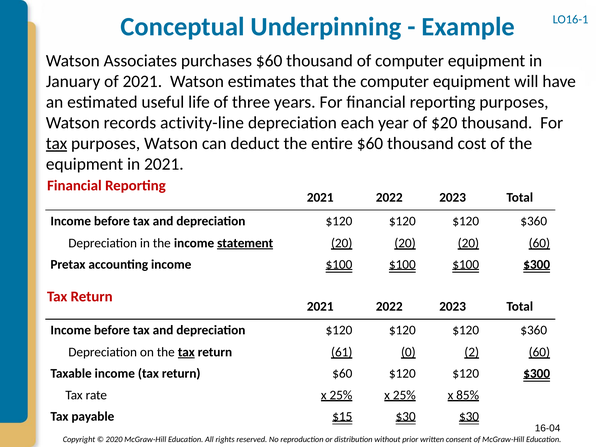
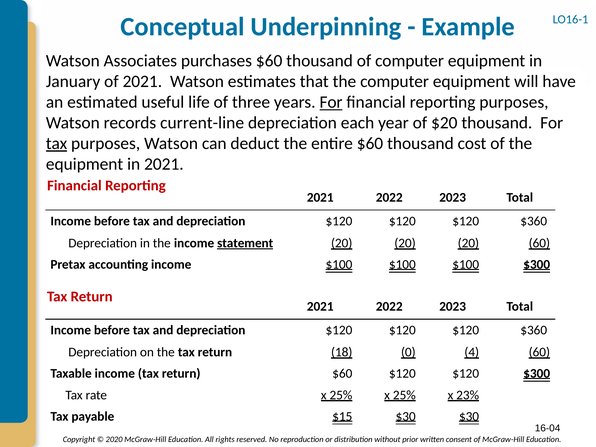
For at (331, 102) underline: none -> present
activity-line: activity-line -> current-line
tax at (186, 352) underline: present -> none
61: 61 -> 18
2: 2 -> 4
85%: 85% -> 23%
